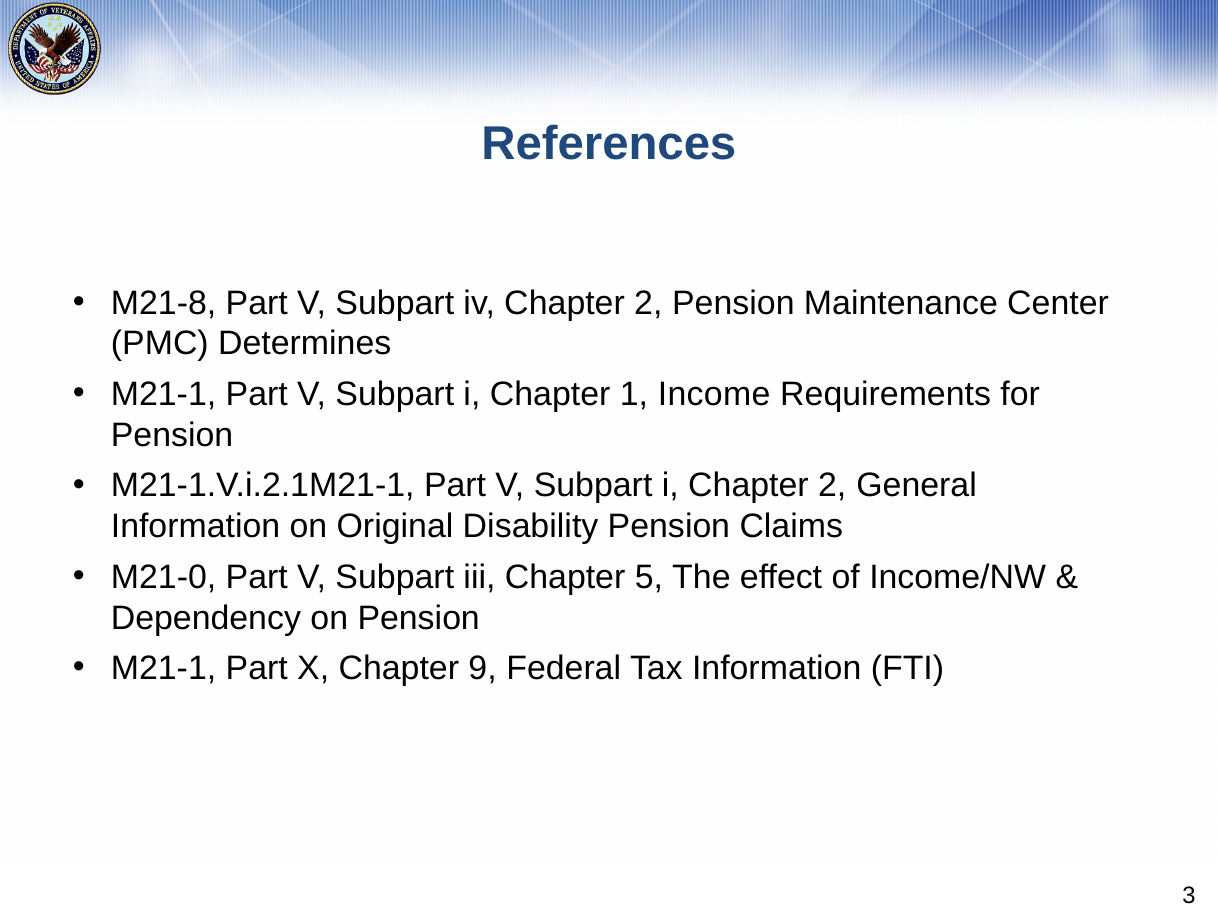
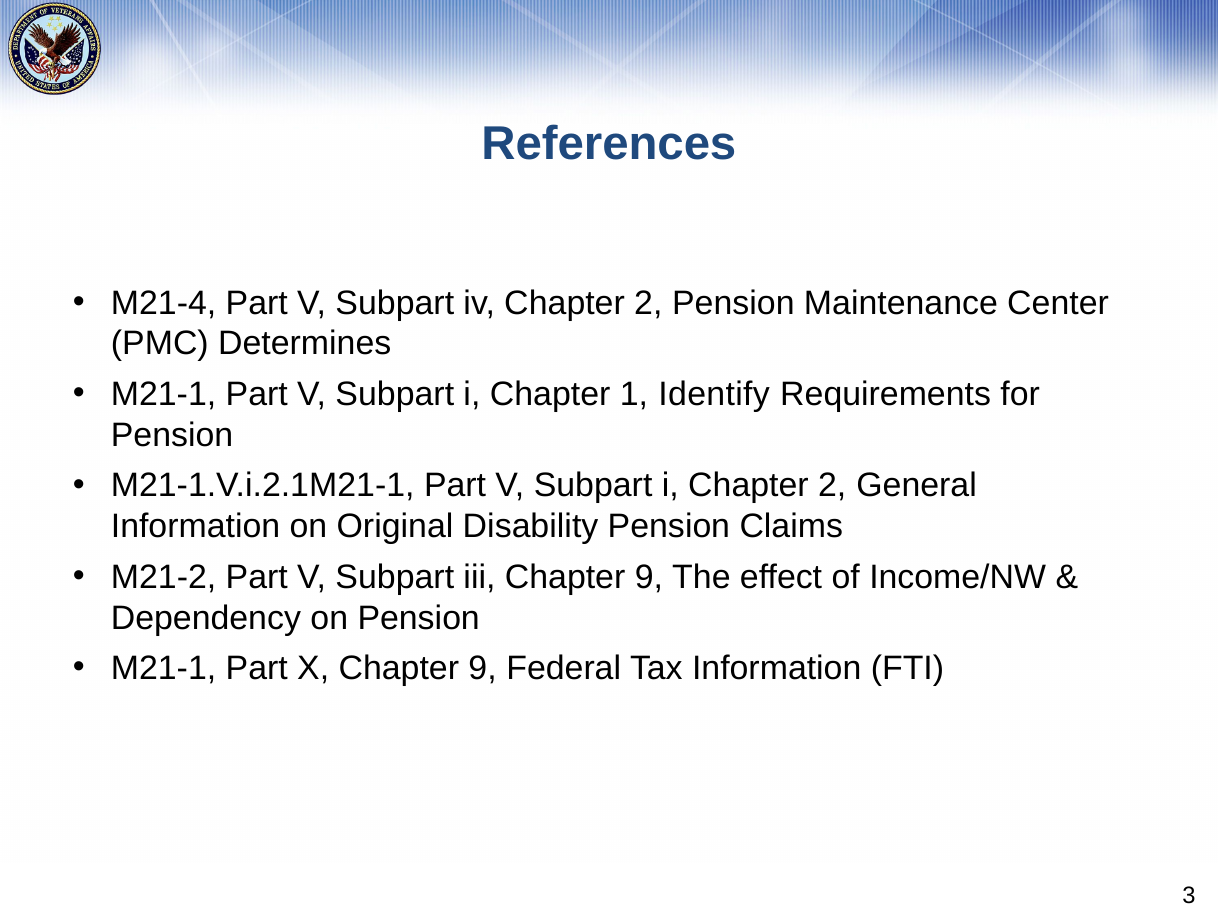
M21-8: M21-8 -> M21-4
Income: Income -> Identify
M21-0: M21-0 -> M21-2
iii Chapter 5: 5 -> 9
